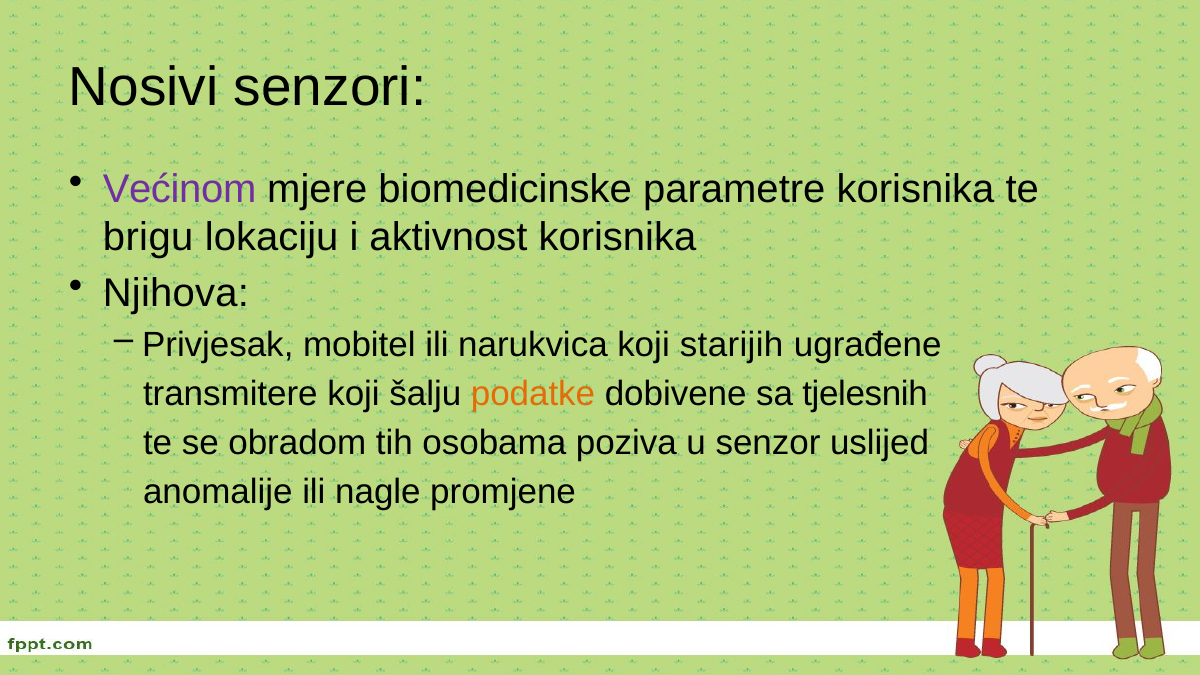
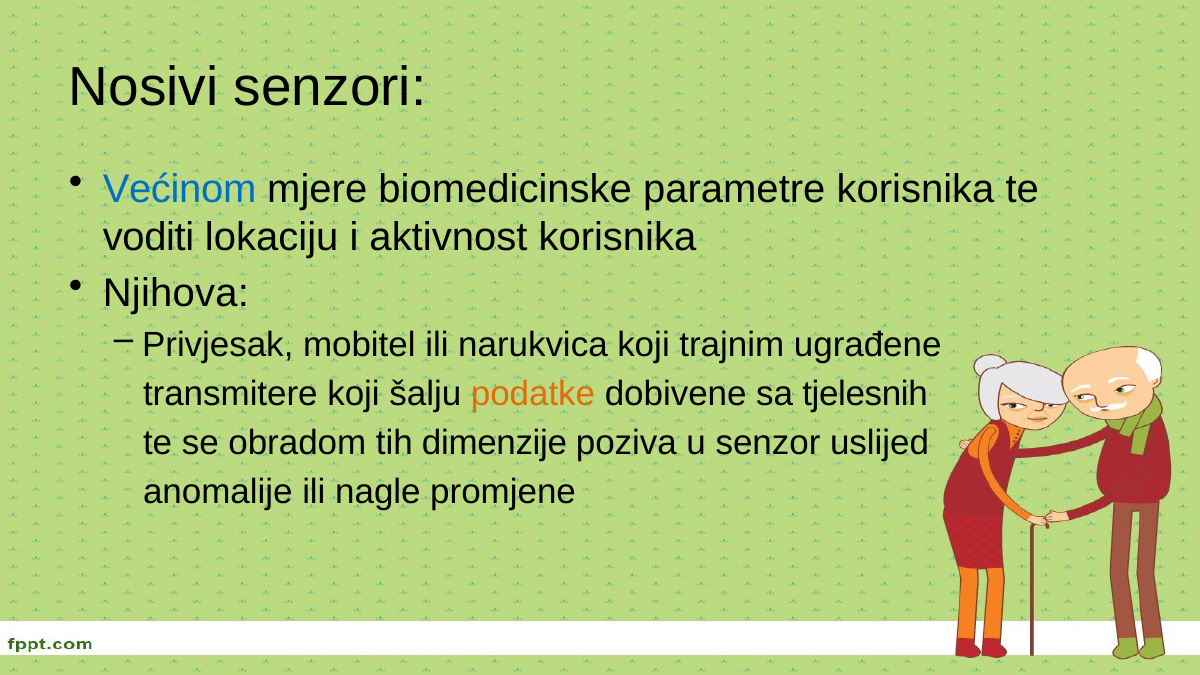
Većinom colour: purple -> blue
brigu: brigu -> voditi
starijih: starijih -> trajnim
osobama: osobama -> dimenzije
